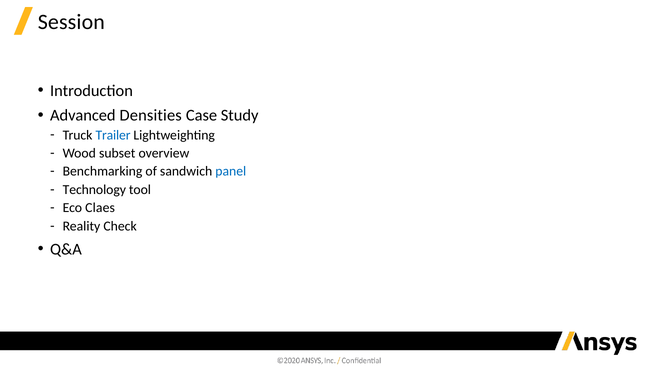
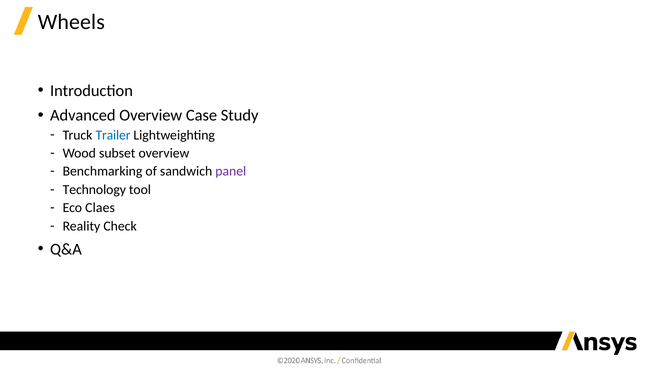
Session: Session -> Wheels
Advanced Densities: Densities -> Overview
panel colour: blue -> purple
